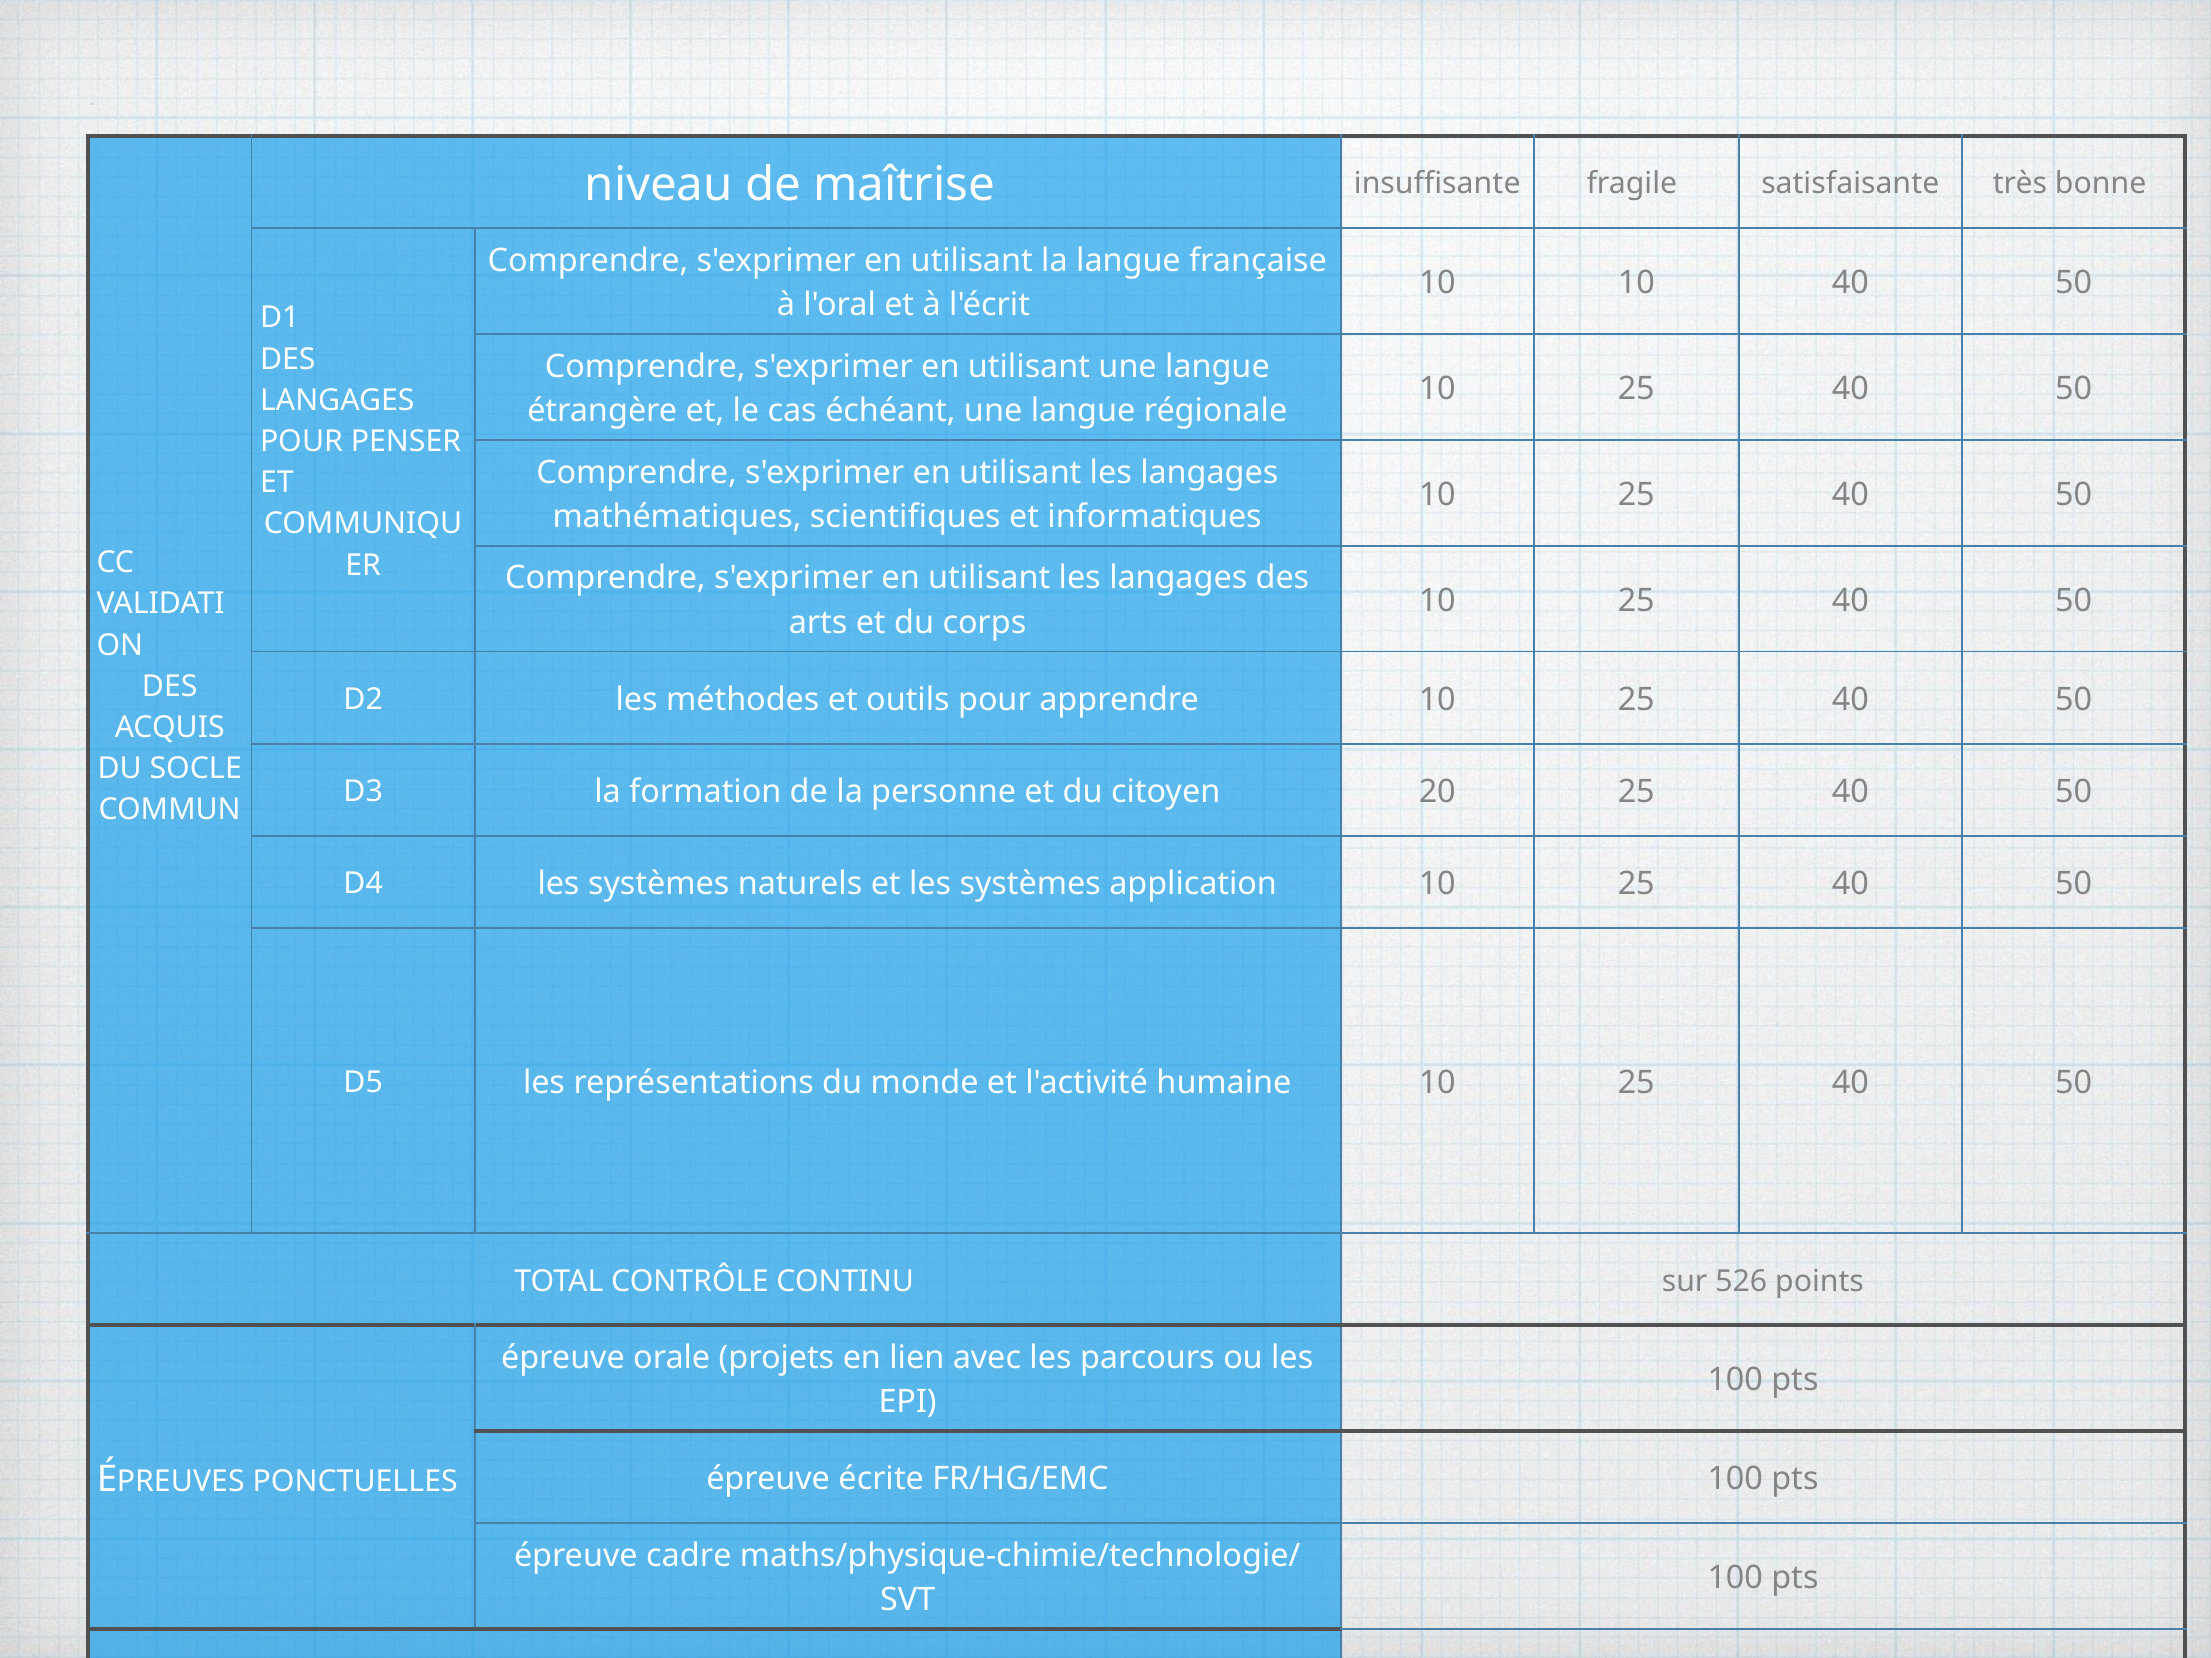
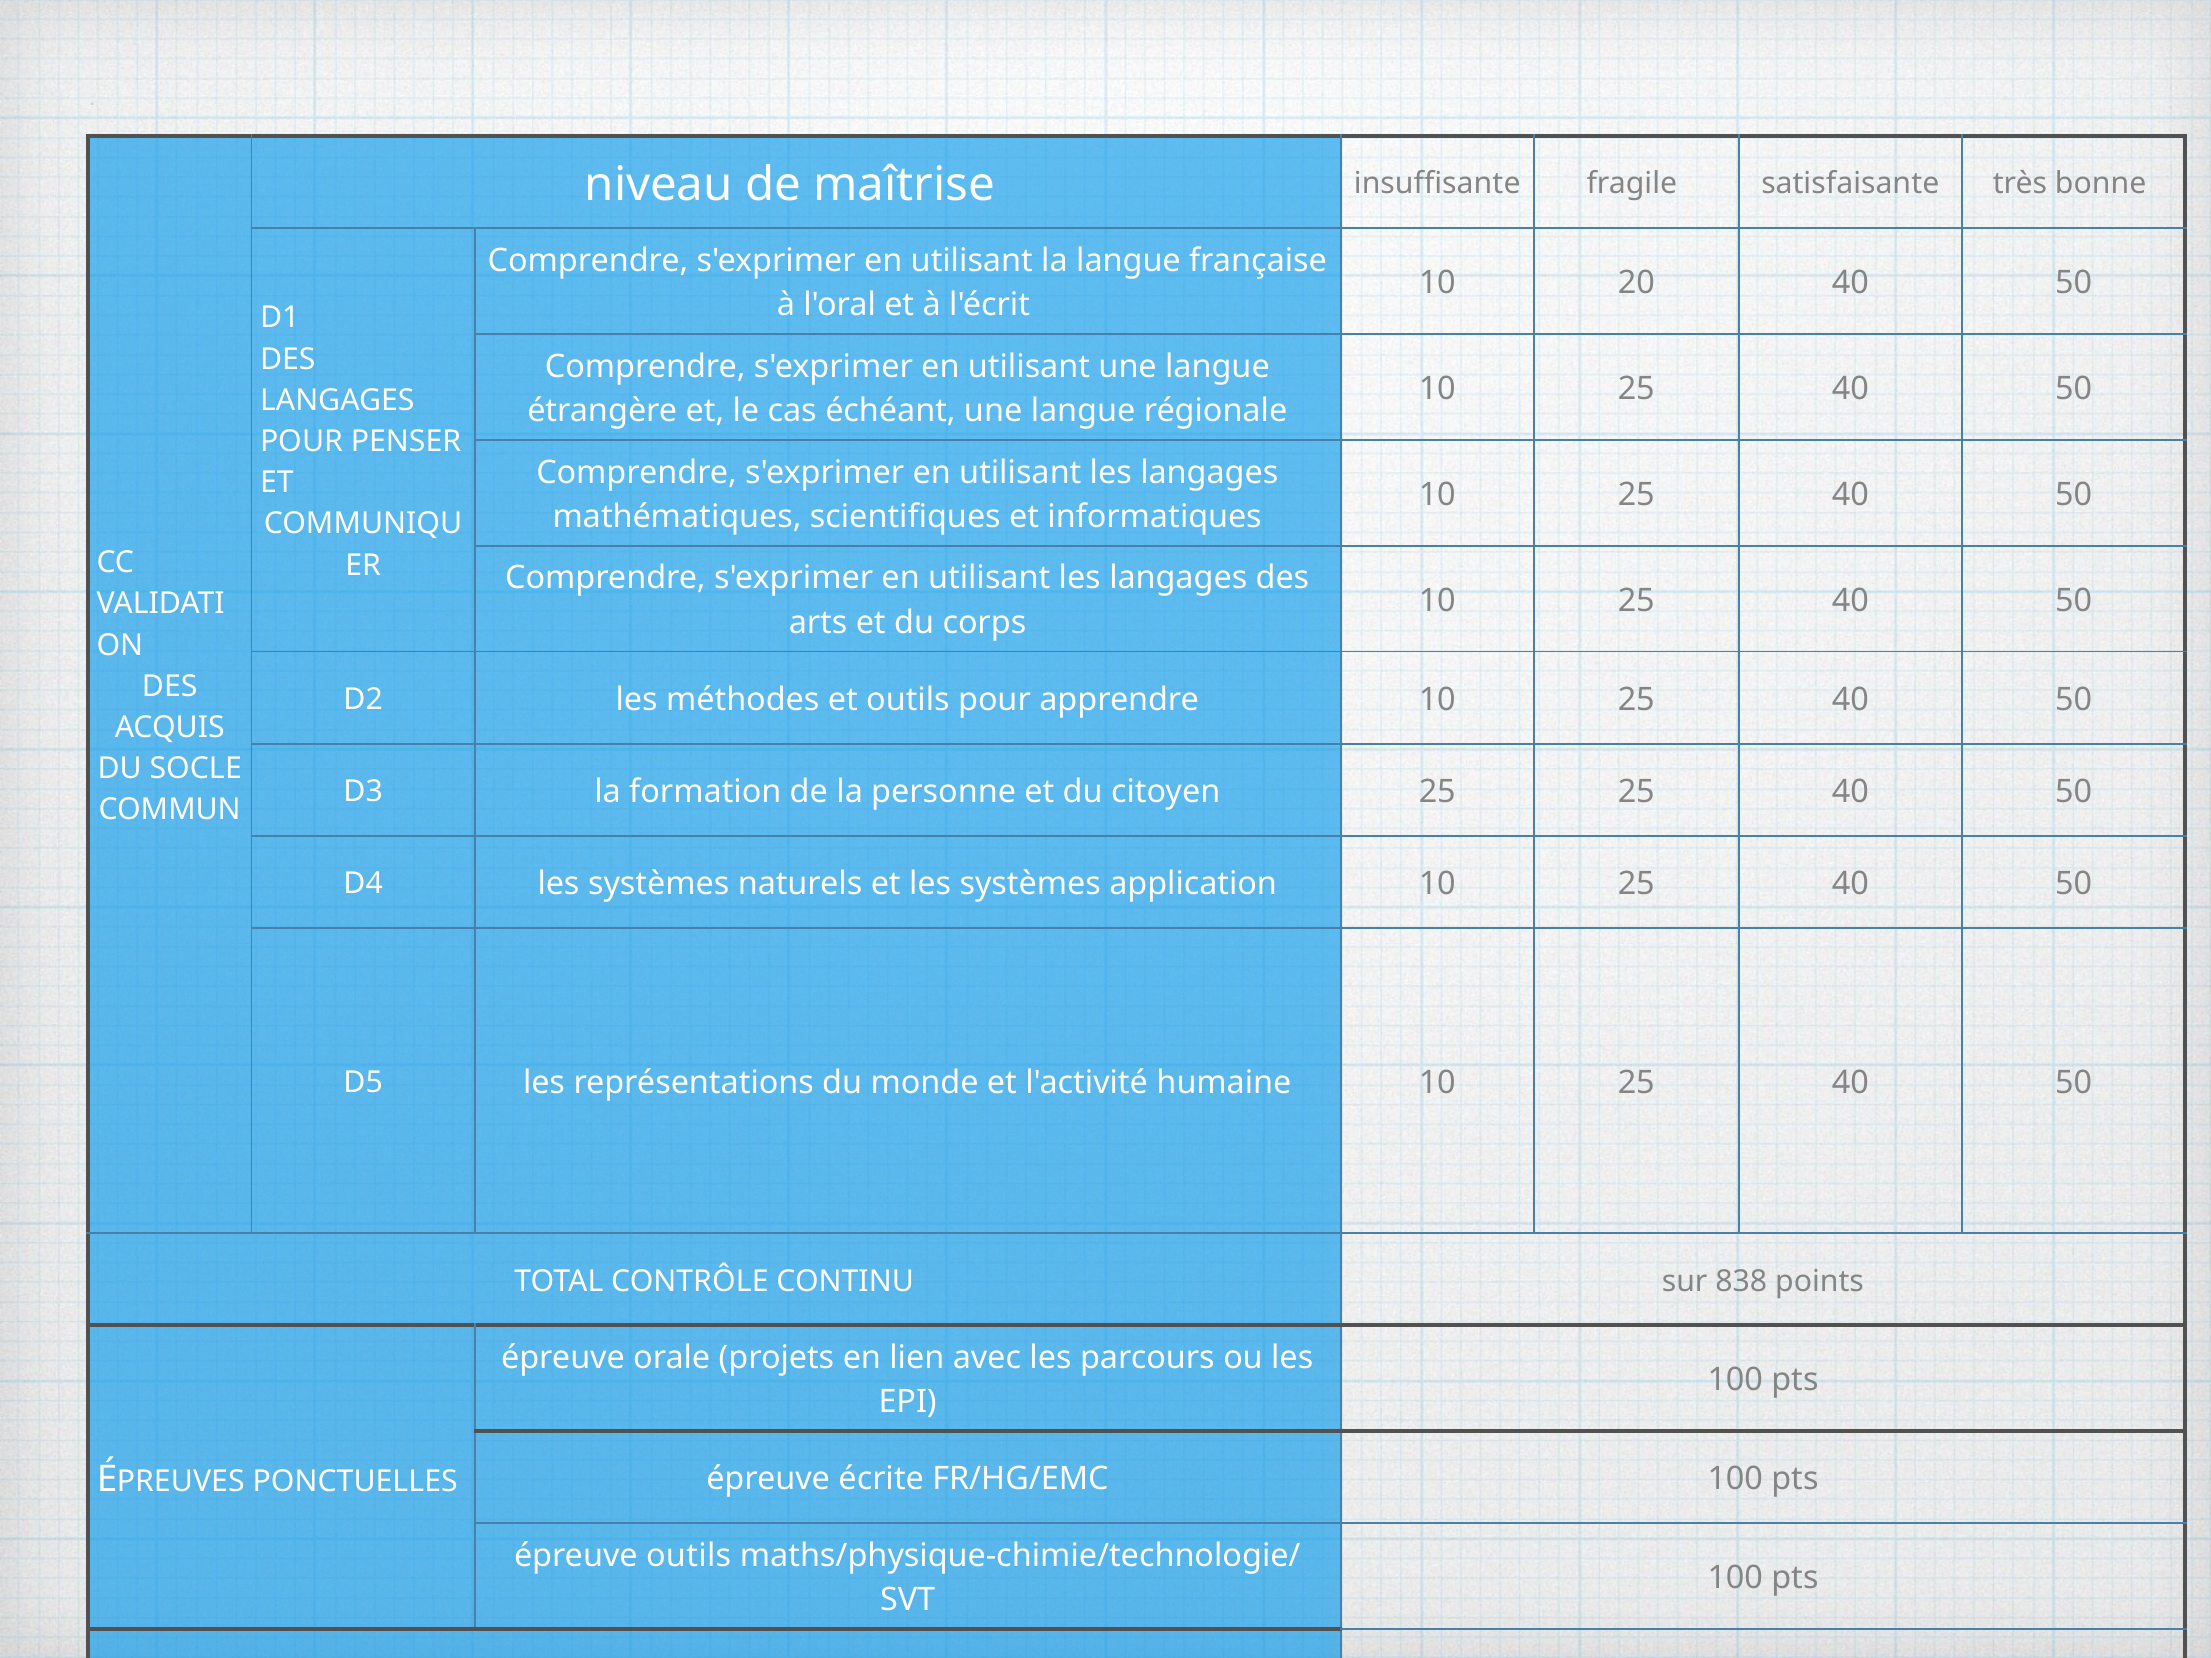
10 10: 10 -> 20
citoyen 20: 20 -> 25
526: 526 -> 838
épreuve cadre: cadre -> outils
